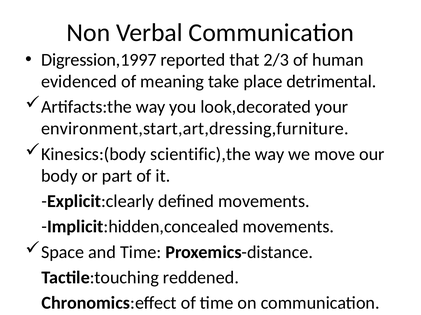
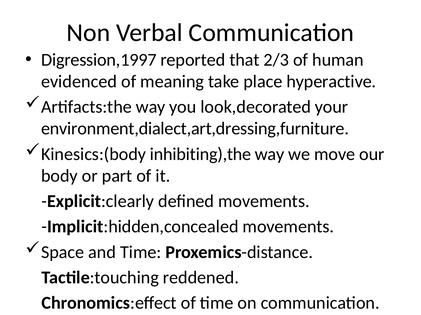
detrimental: detrimental -> hyperactive
environment,start,art,dressing,furniture: environment,start,art,dressing,furniture -> environment,dialect,art,dressing,furniture
scientific),the: scientific),the -> inhibiting),the
